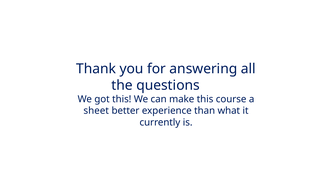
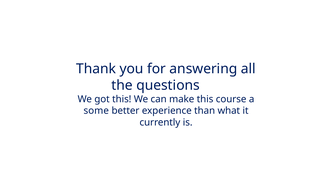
sheet: sheet -> some
